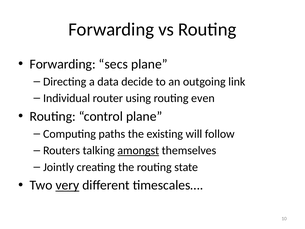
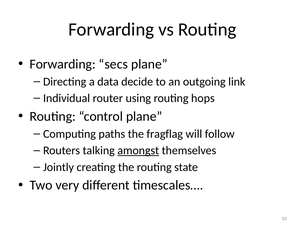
even: even -> hops
existing: existing -> fragflag
very underline: present -> none
